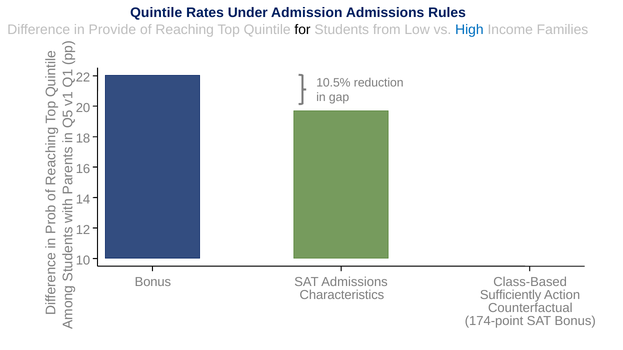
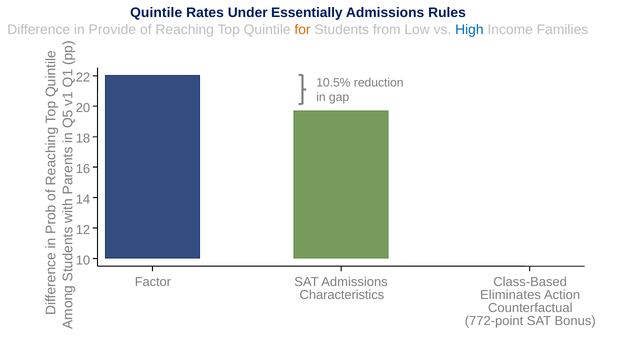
Admission: Admission -> Essentially
for colour: black -> orange
Bonus at (153, 282): Bonus -> Factor
Sufficiently: Sufficiently -> Eliminates
174-point: 174-point -> 772-point
